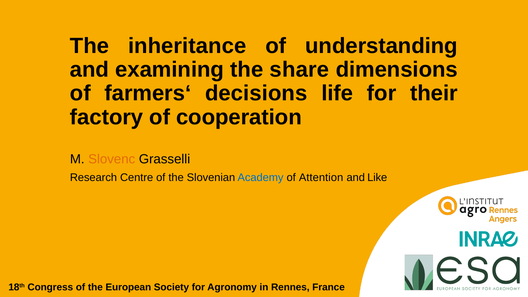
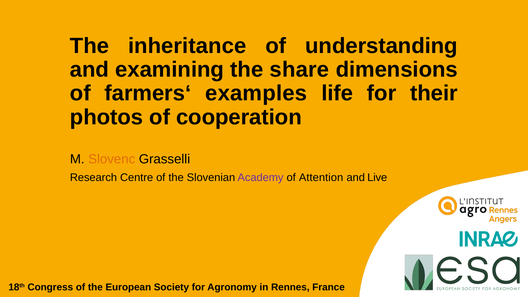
decisions: decisions -> examples
factory: factory -> photos
Academy colour: blue -> purple
Like: Like -> Live
